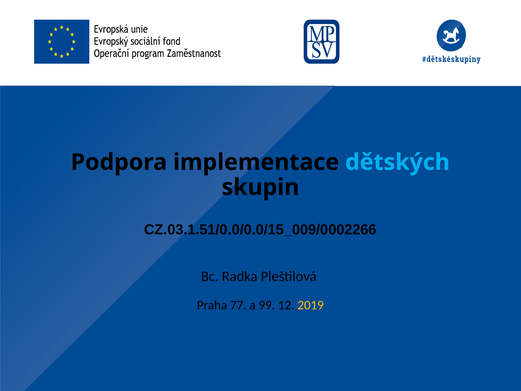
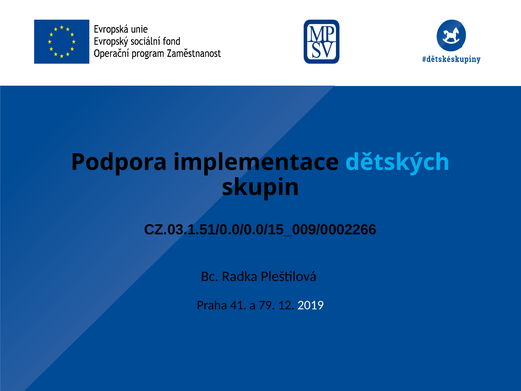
77: 77 -> 41
99: 99 -> 79
2019 colour: yellow -> white
